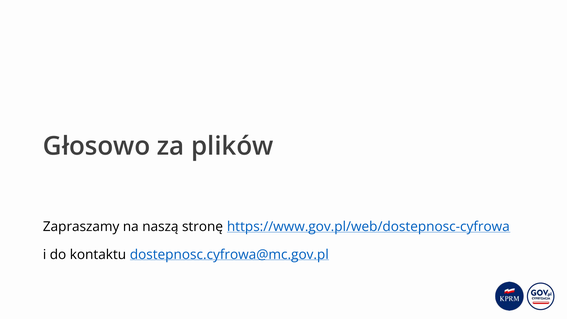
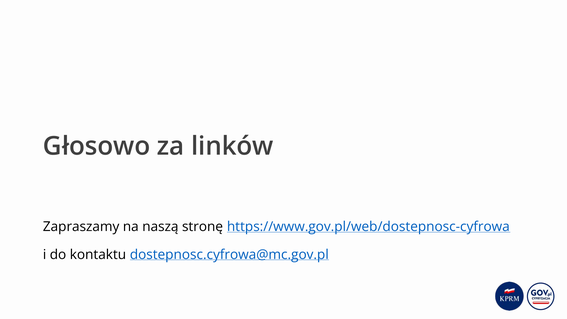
plików: plików -> linków
